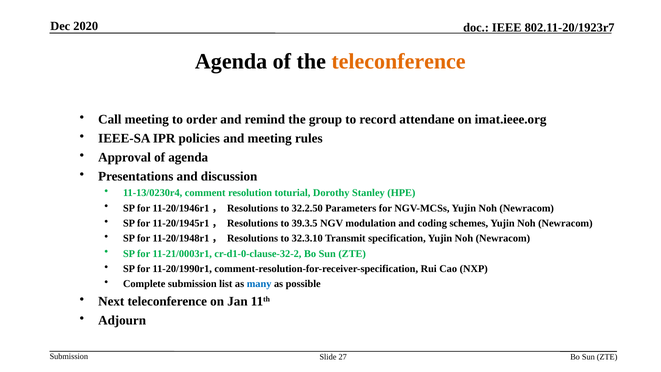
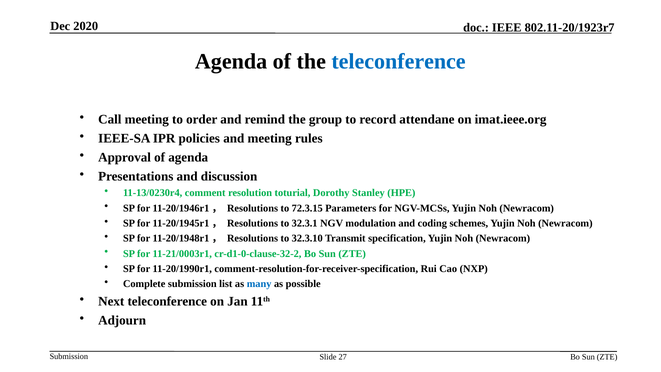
teleconference at (399, 61) colour: orange -> blue
32.2.50: 32.2.50 -> 72.3.15
39.3.5: 39.3.5 -> 32.3.1
